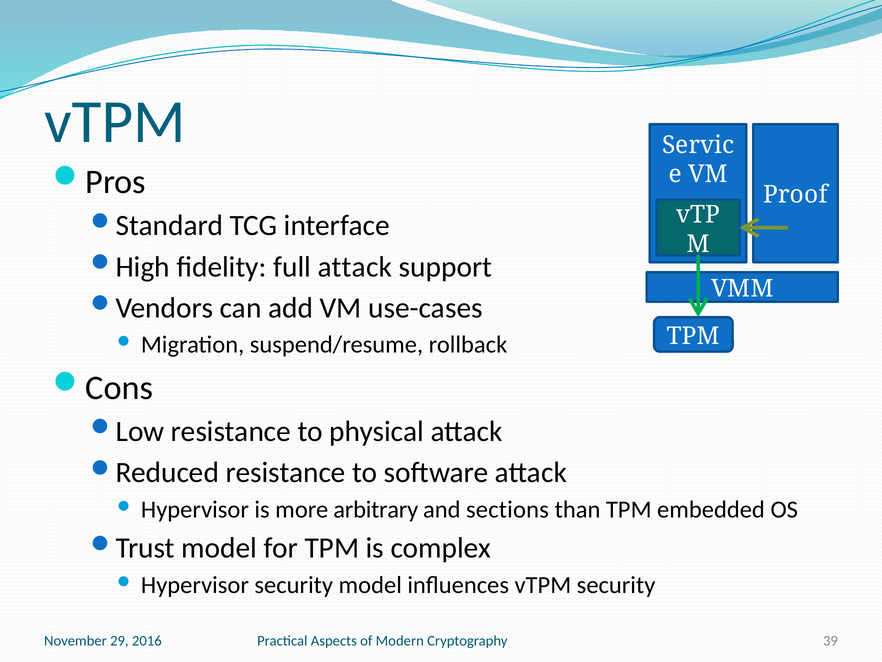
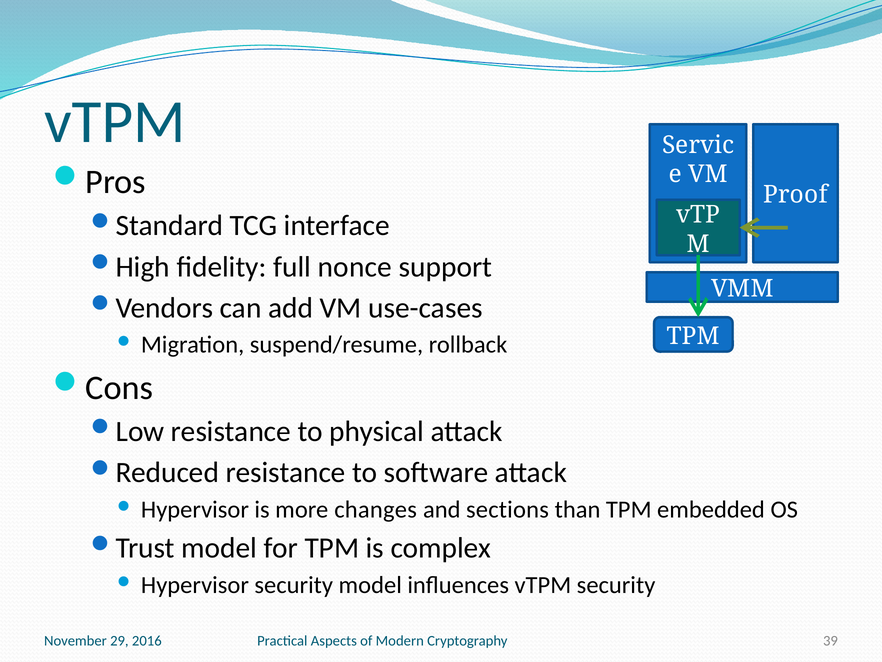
full attack: attack -> nonce
arbitrary: arbitrary -> changes
